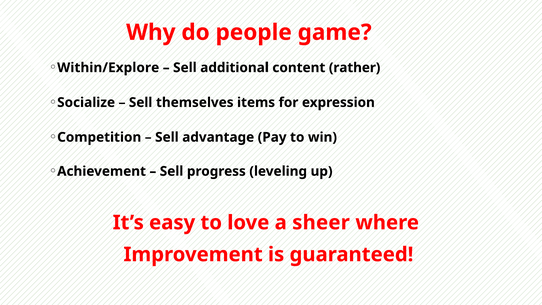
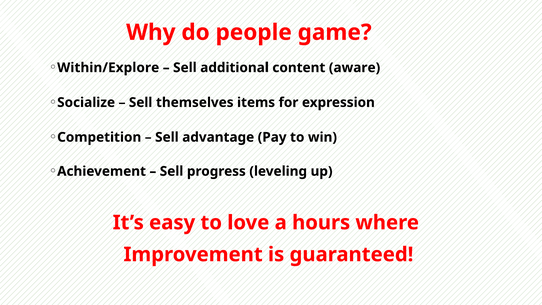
rather: rather -> aware
sheer: sheer -> hours
